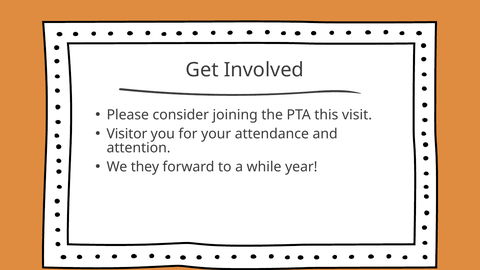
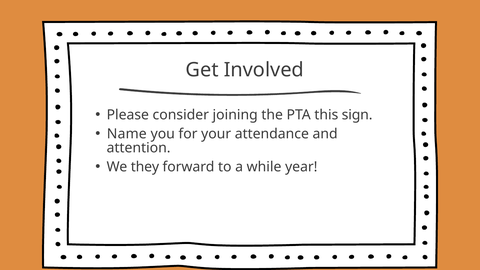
visit: visit -> sign
Visitor: Visitor -> Name
